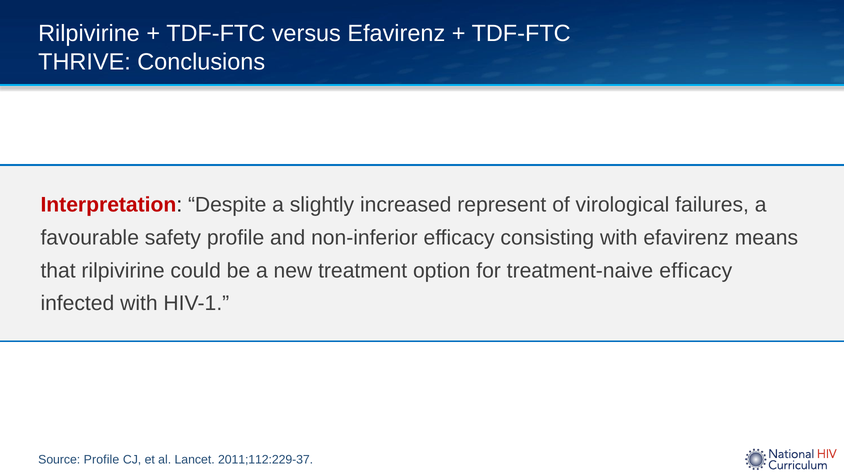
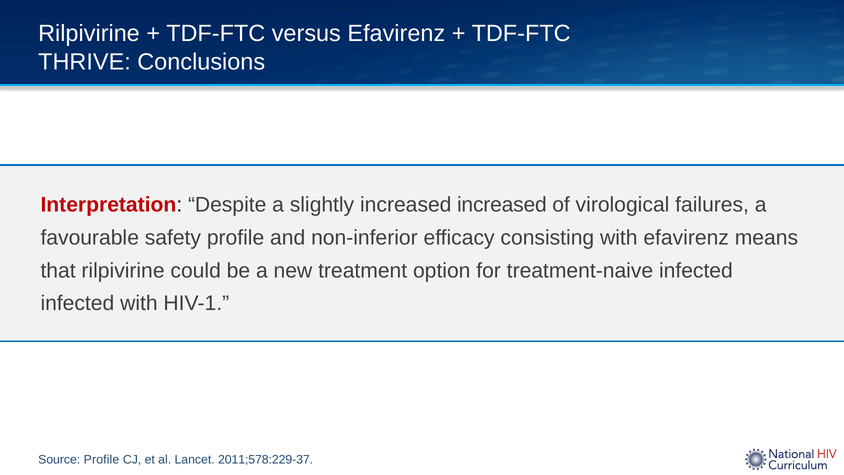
increased represent: represent -> increased
treatment-naive efficacy: efficacy -> infected
2011;112:229-37: 2011;112:229-37 -> 2011;578:229-37
